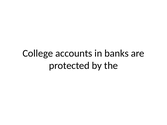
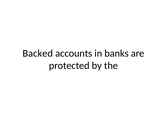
College: College -> Backed
